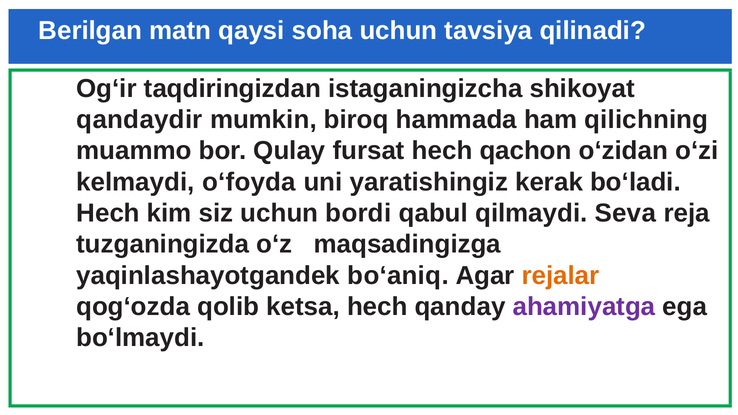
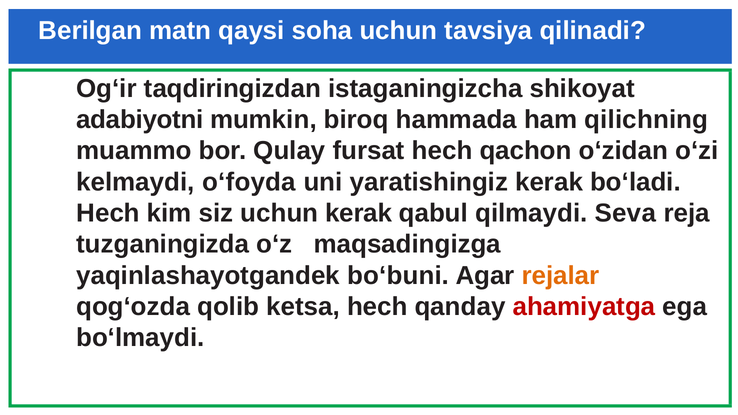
qandaydir: qandaydir -> adabiyotni
uchun bordi: bordi -> kerak
bo‘aniq: bo‘aniq -> bo‘buni
ahamiyatga colour: purple -> red
